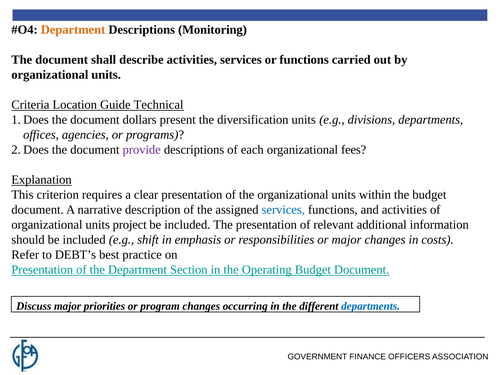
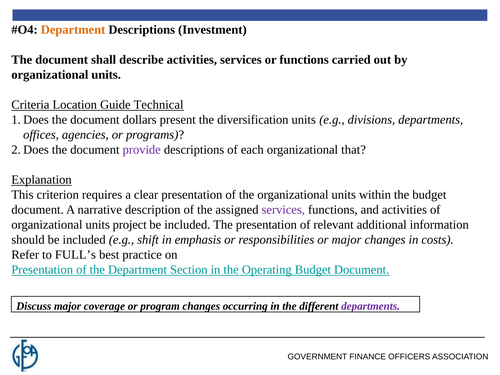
Monitoring: Monitoring -> Investment
fees: fees -> that
services at (283, 210) colour: blue -> purple
DEBT’s: DEBT’s -> FULL’s
priorities: priorities -> coverage
departments at (371, 306) colour: blue -> purple
